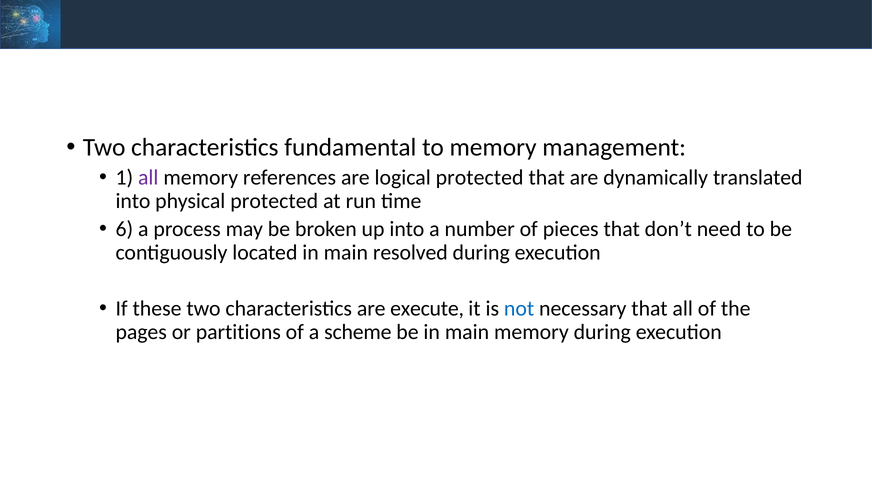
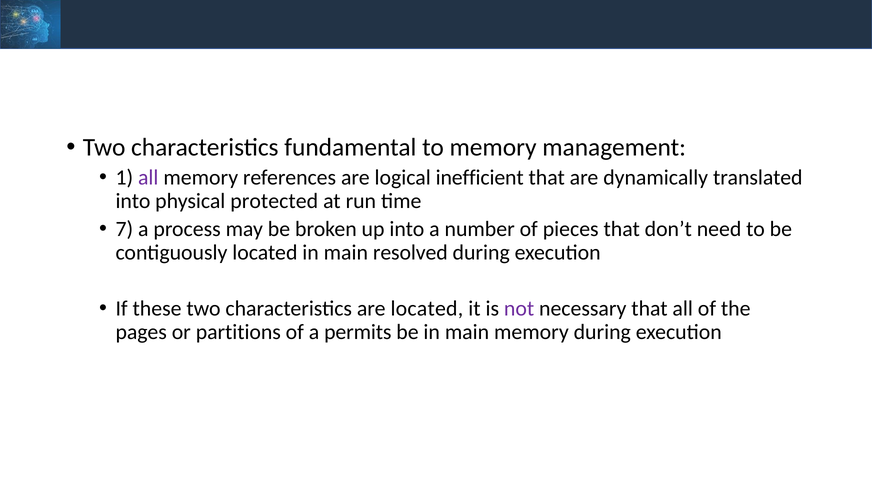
logical protected: protected -> inefficient
6: 6 -> 7
are execute: execute -> located
not colour: blue -> purple
scheme: scheme -> permits
